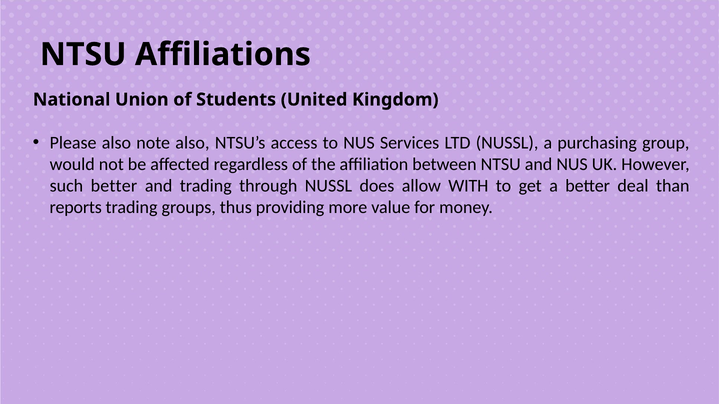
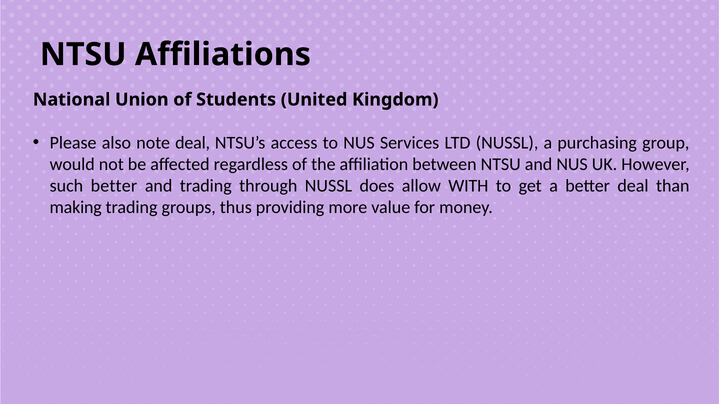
note also: also -> deal
reports: reports -> making
